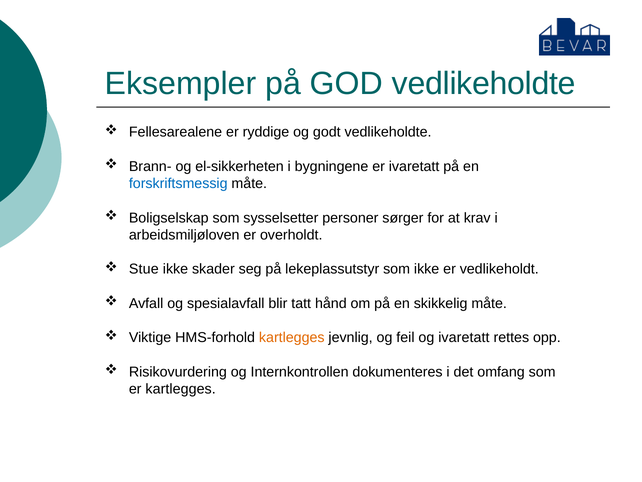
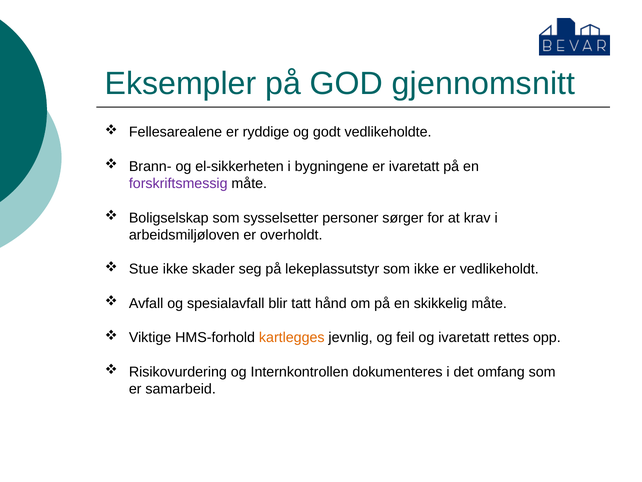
GOD vedlikeholdte: vedlikeholdte -> gjennomsnitt
forskriftsmessig colour: blue -> purple
er kartlegges: kartlegges -> samarbeid
